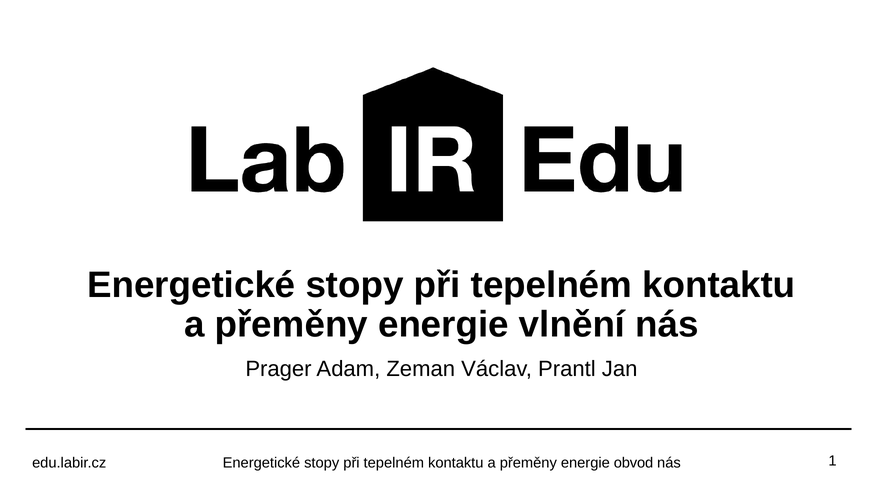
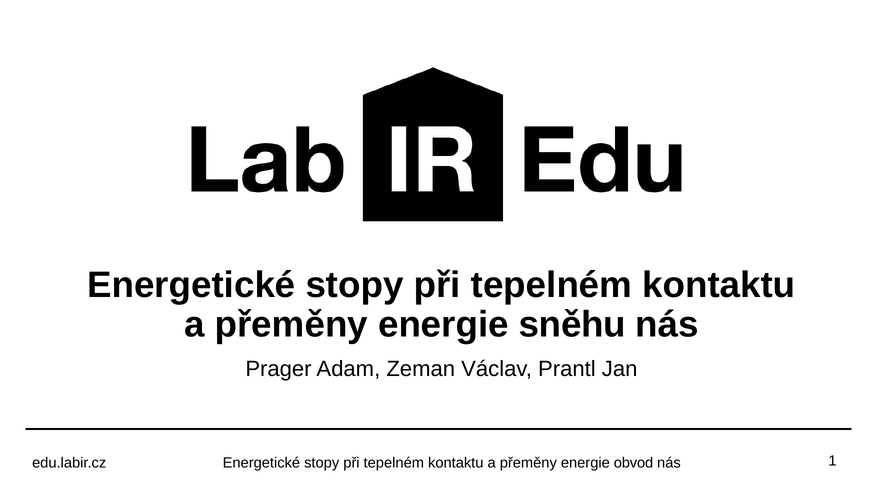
vlnění: vlnění -> sněhu
